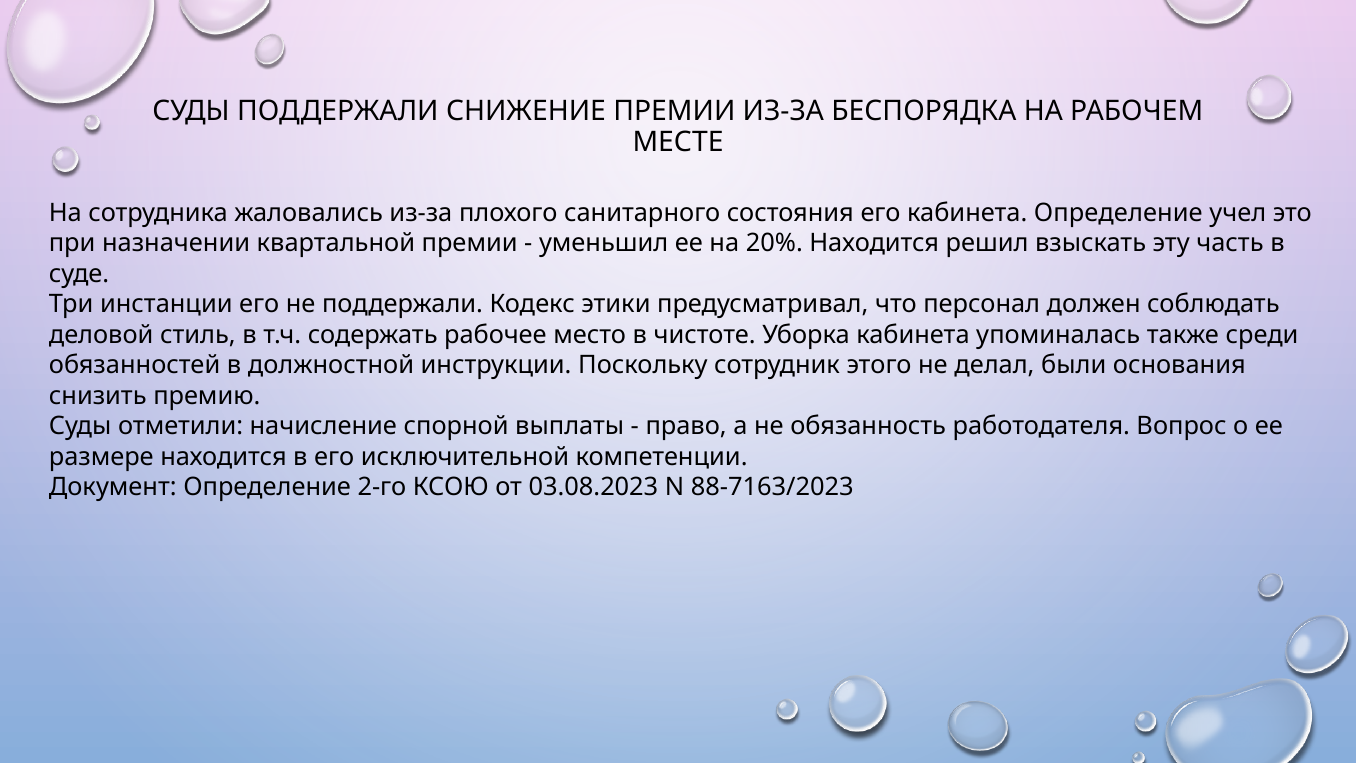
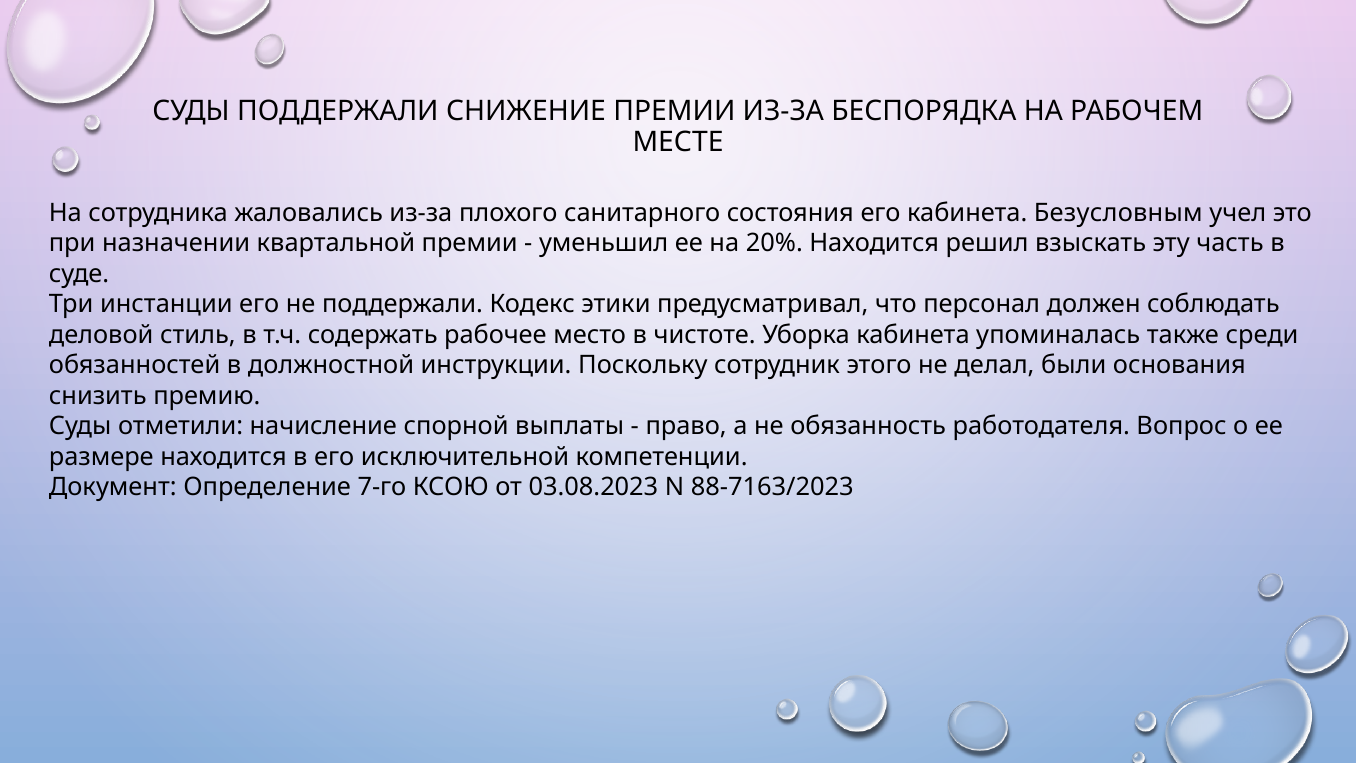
кабинета Определение: Определение -> Безусловным
2-го: 2-го -> 7-го
